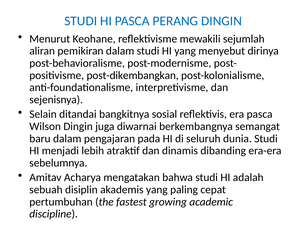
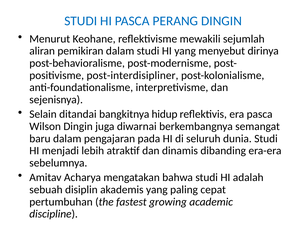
post-dikembangkan: post-dikembangkan -> post-interdisipliner
sosial: sosial -> hidup
